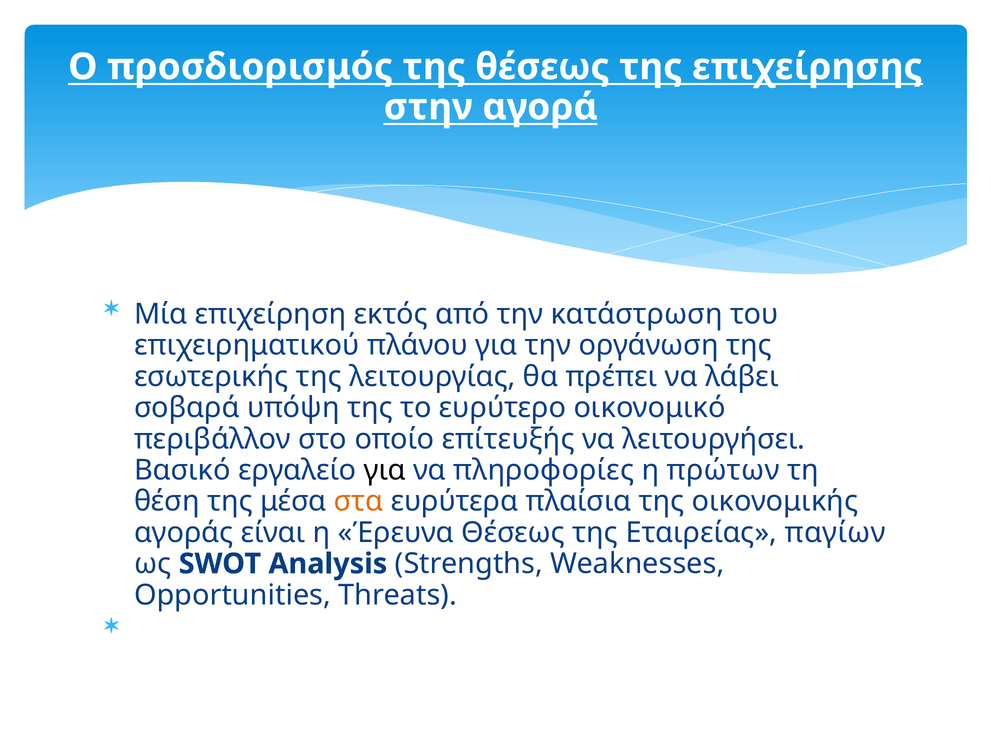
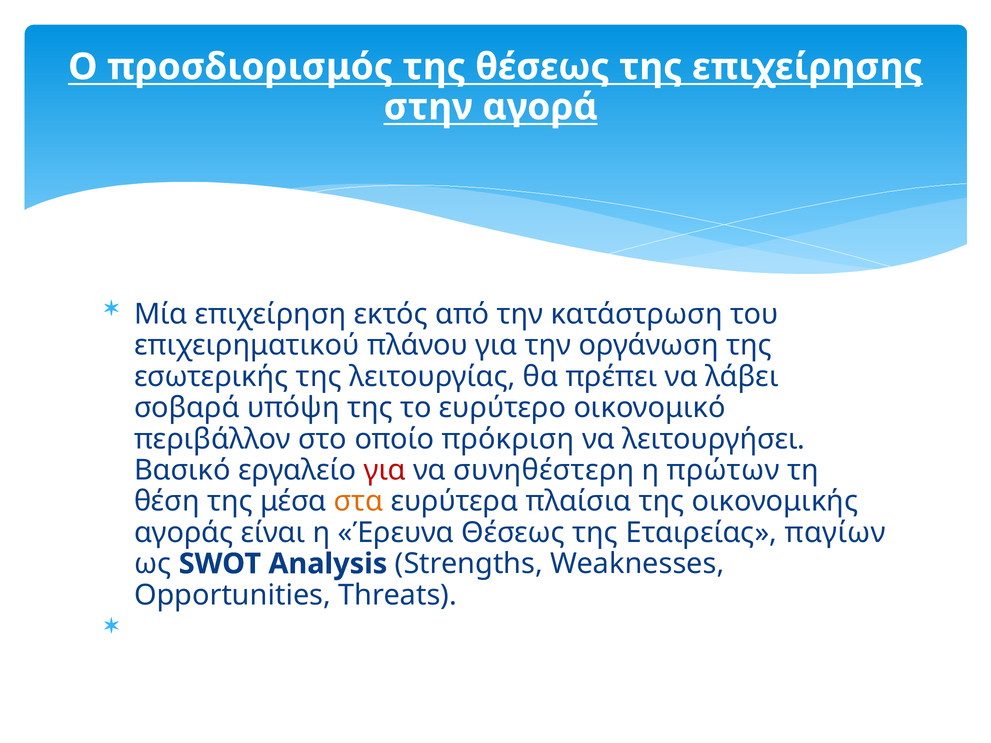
επίτευξής: επίτευξής -> πρόκριση
για at (385, 470) colour: black -> red
πληροφορίες: πληροφορίες -> συνηθέστερη
